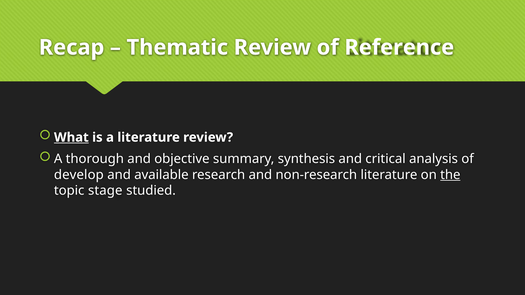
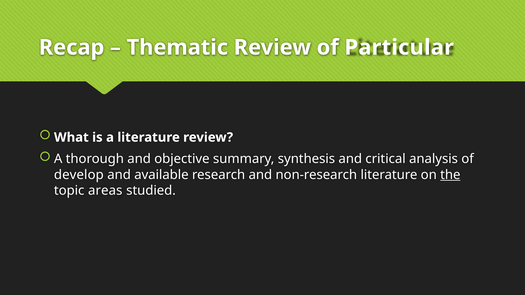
Reference: Reference -> Particular
What underline: present -> none
stage: stage -> areas
